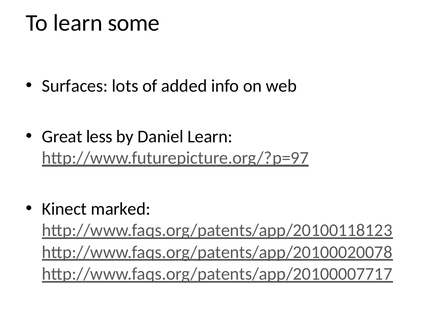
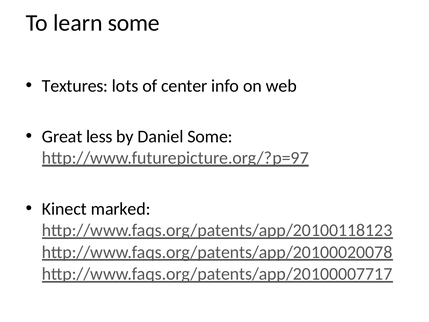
Surfaces: Surfaces -> Textures
added: added -> center
Daniel Learn: Learn -> Some
